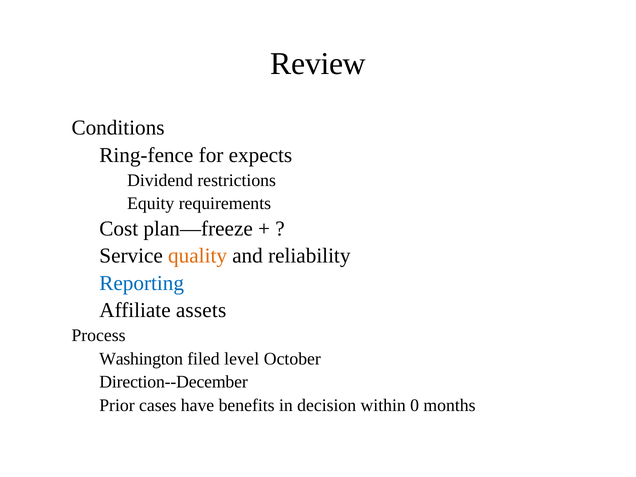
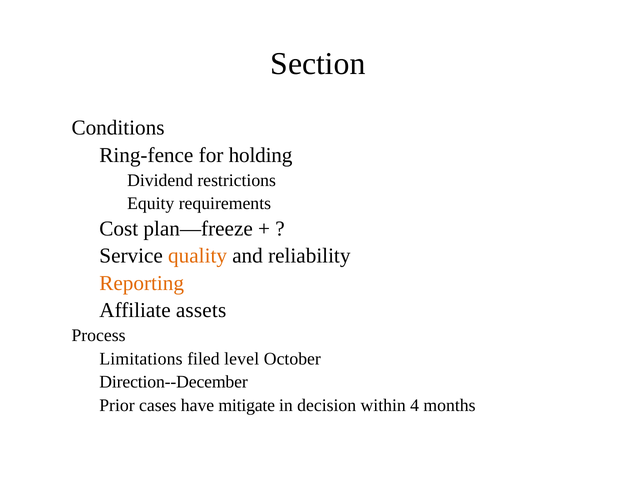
Review: Review -> Section
expects: expects -> holding
Reporting colour: blue -> orange
Washington: Washington -> Limitations
benefits: benefits -> mitigate
0: 0 -> 4
